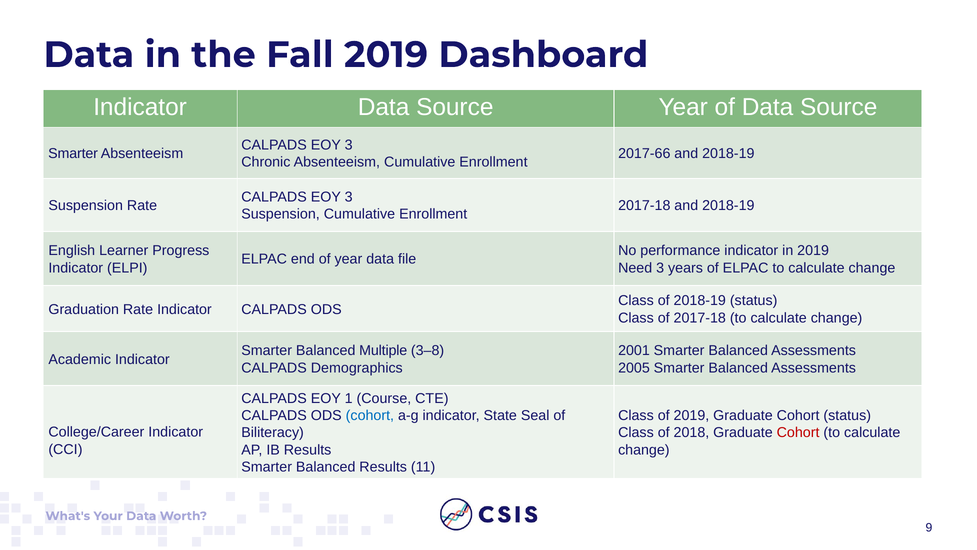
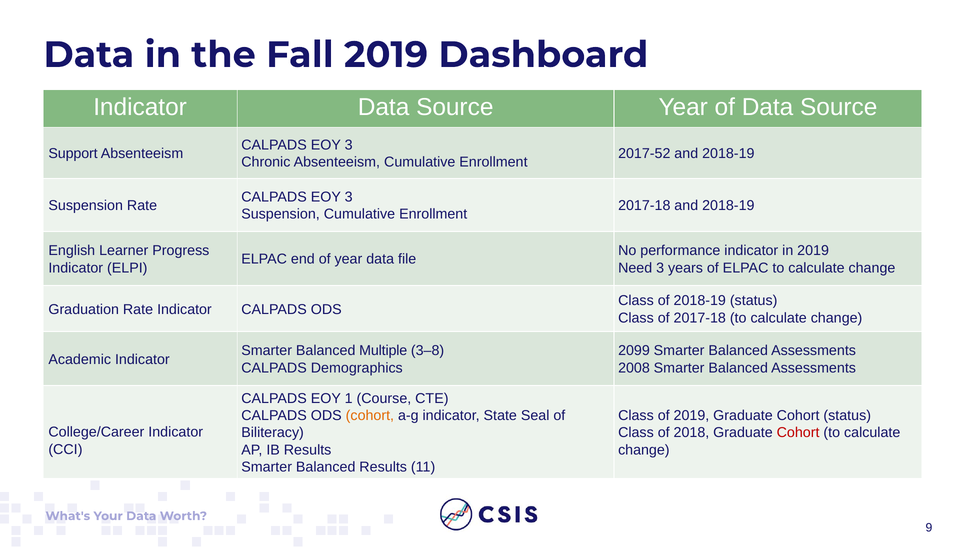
Smarter at (73, 154): Smarter -> Support
2017-66: 2017-66 -> 2017-52
2001: 2001 -> 2099
2005: 2005 -> 2008
cohort at (370, 415) colour: blue -> orange
